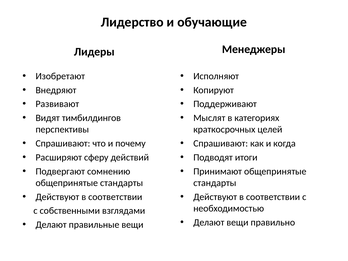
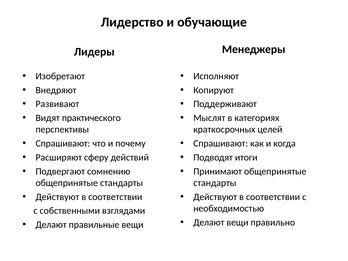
тимбилдингов: тимбилдингов -> практического
